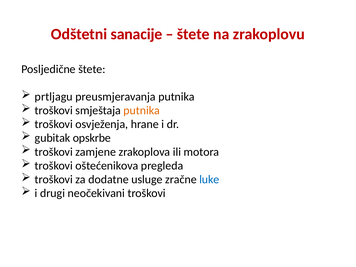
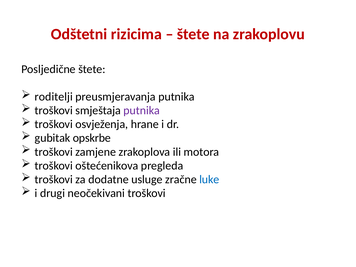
sanacije: sanacije -> rizicima
prtljagu: prtljagu -> roditelji
putnika at (142, 111) colour: orange -> purple
